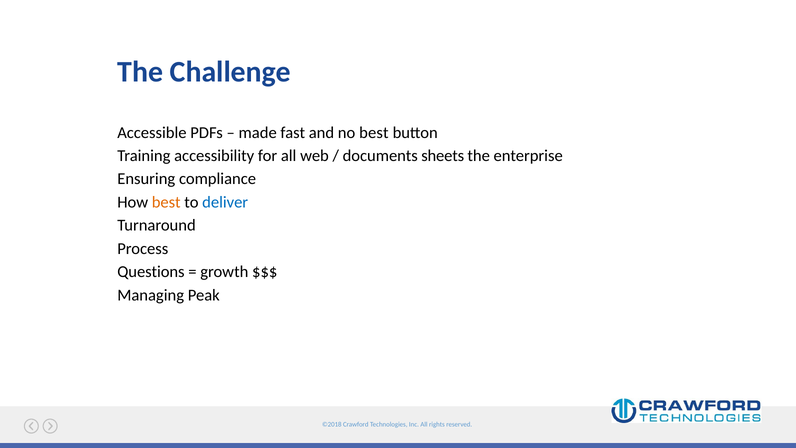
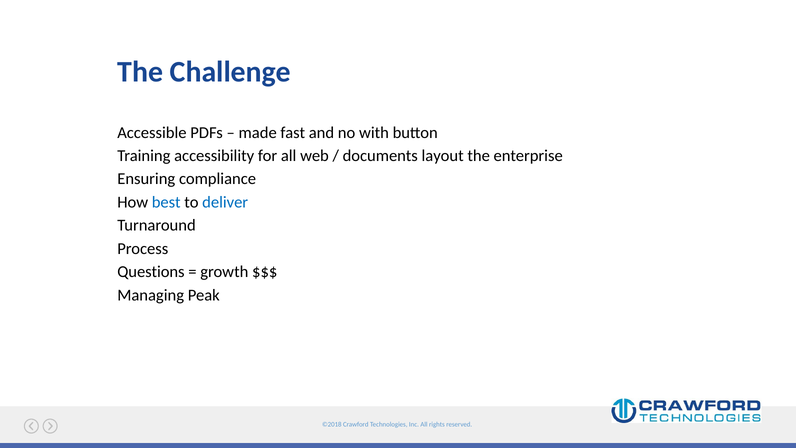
no best: best -> with
sheets: sheets -> layout
best at (166, 202) colour: orange -> blue
